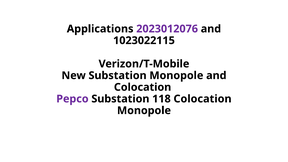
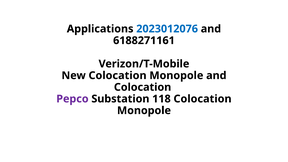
2023012076 colour: purple -> blue
1023022115: 1023022115 -> 6188271161
New Substation: Substation -> Colocation
